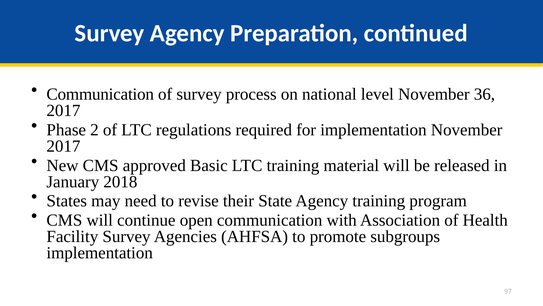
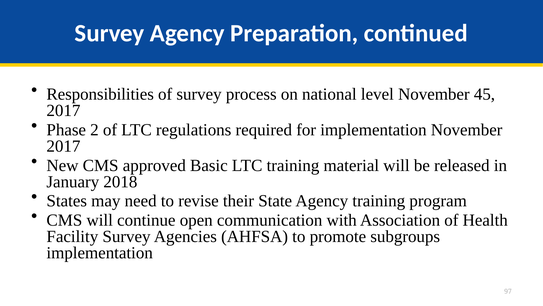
Communication at (100, 94): Communication -> Responsibilities
36: 36 -> 45
